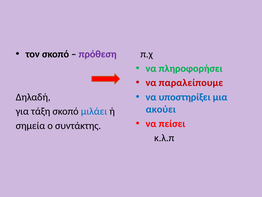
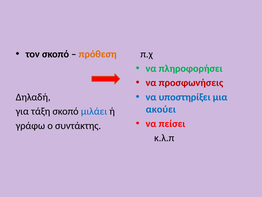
πρόθεση colour: purple -> orange
παραλείπουμε: παραλείπουμε -> προσφωνήσεις
σημεία: σημεία -> γράφω
